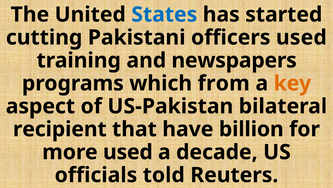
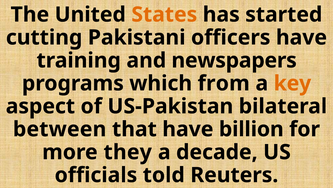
States colour: blue -> orange
officers used: used -> have
recipient: recipient -> between
more used: used -> they
